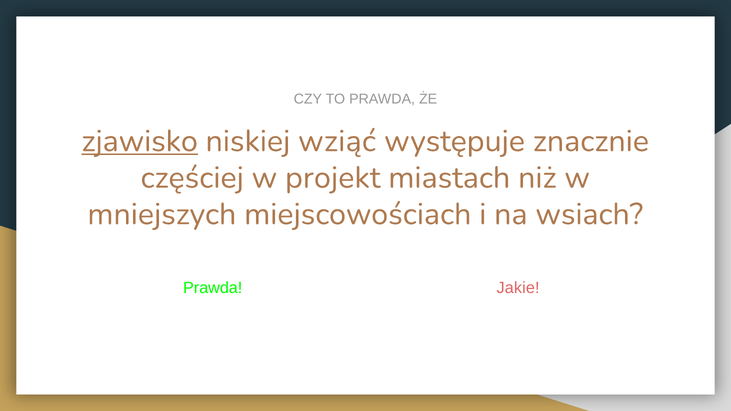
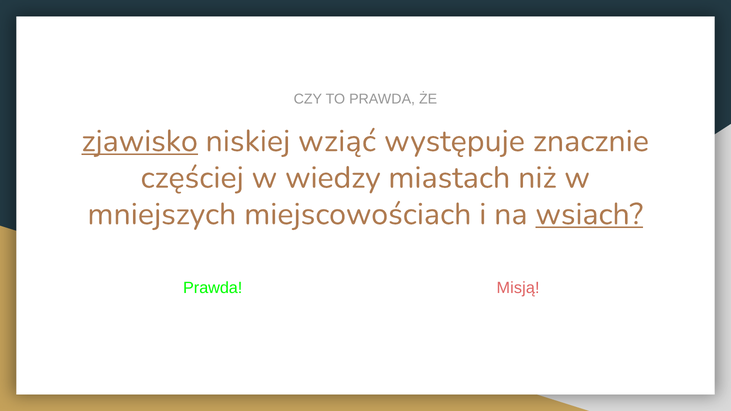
projekt: projekt -> wiedzy
wsiach underline: none -> present
Jakie: Jakie -> Misją
